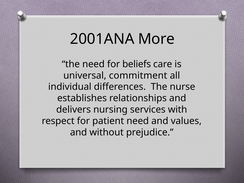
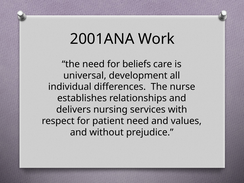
More: More -> Work
commitment: commitment -> development
